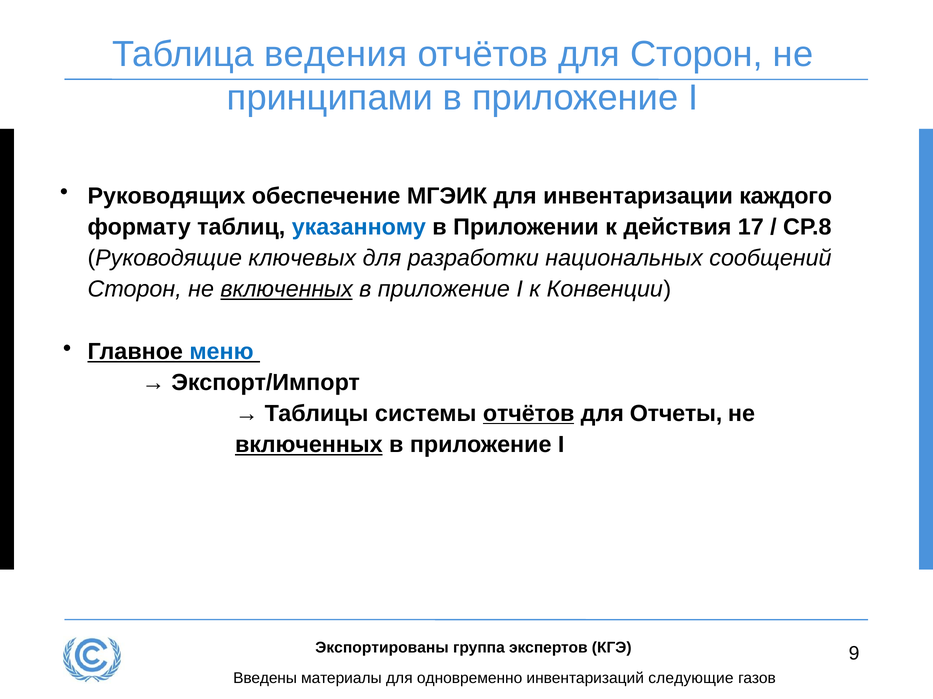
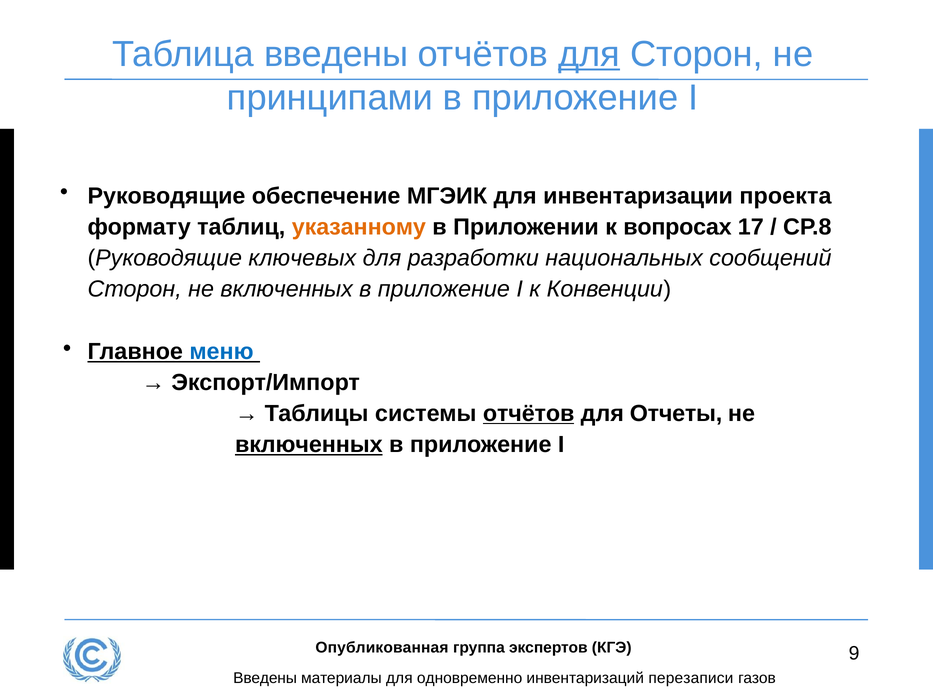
Таблица ведения: ведения -> введены
для at (589, 54) underline: none -> present
Руководящих at (166, 196): Руководящих -> Руководящие
каждого: каждого -> проекта
указанному colour: blue -> orange
действия: действия -> вопросах
включенных at (287, 290) underline: present -> none
Экспортированы: Экспортированы -> Опубликованная
следующие: следующие -> перезаписи
